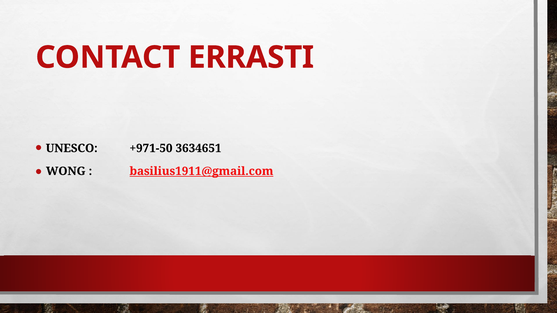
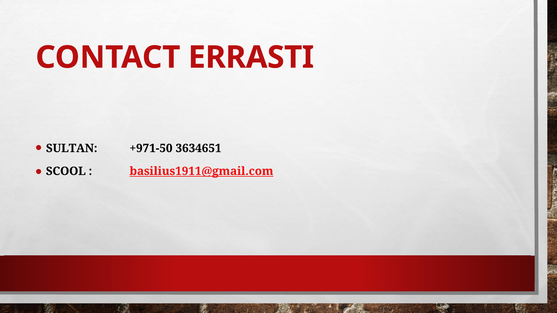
UNESCO: UNESCO -> SULTAN
WONG: WONG -> SCOOL
